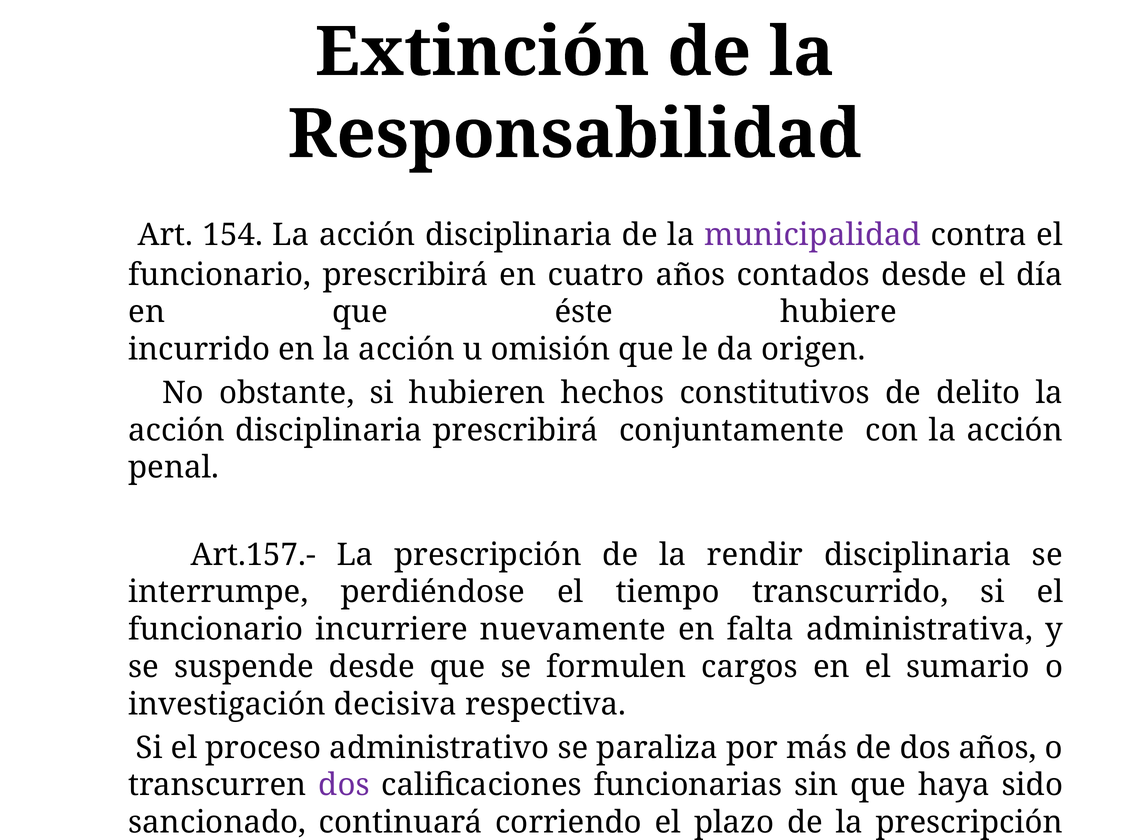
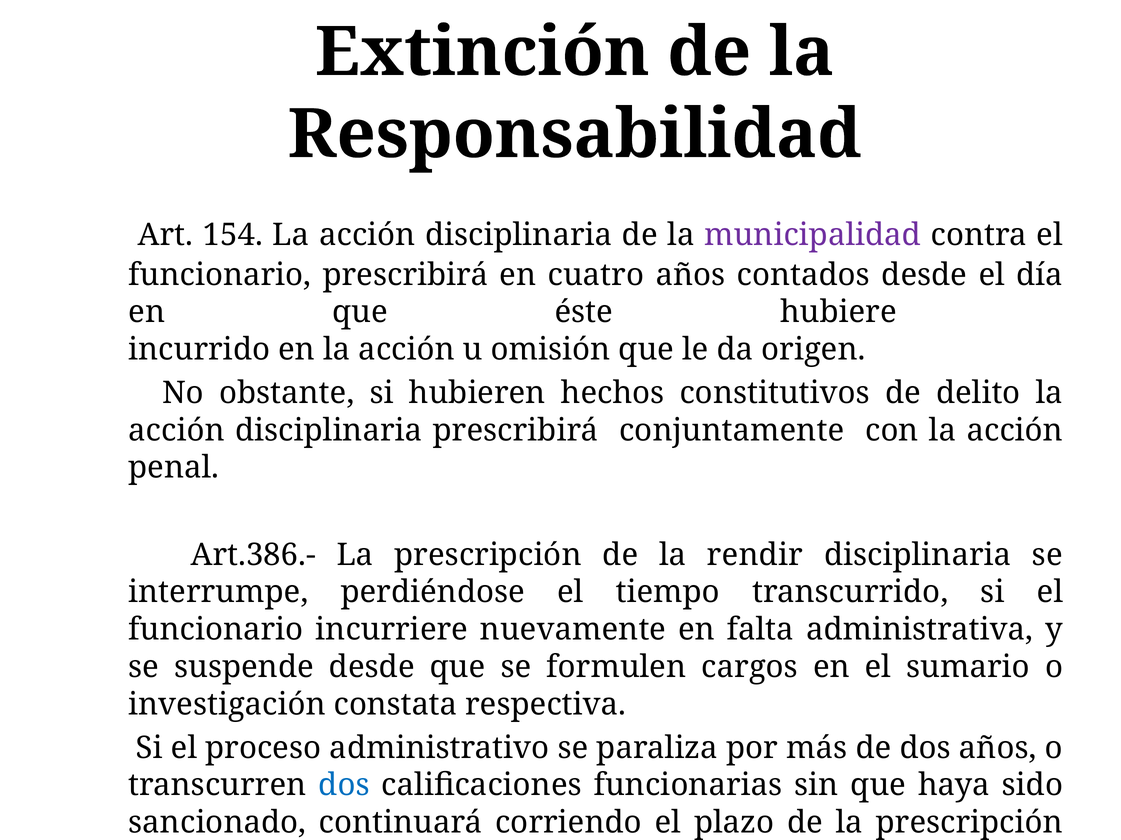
Art.157.-: Art.157.- -> Art.386.-
decisiva: decisiva -> constata
dos at (344, 786) colour: purple -> blue
